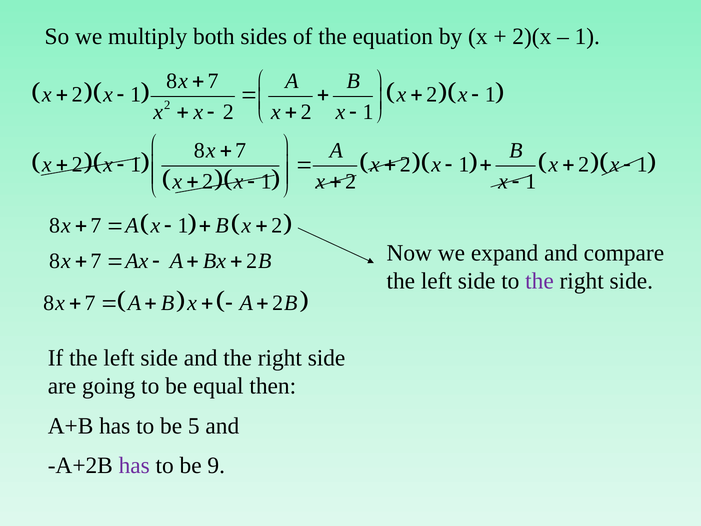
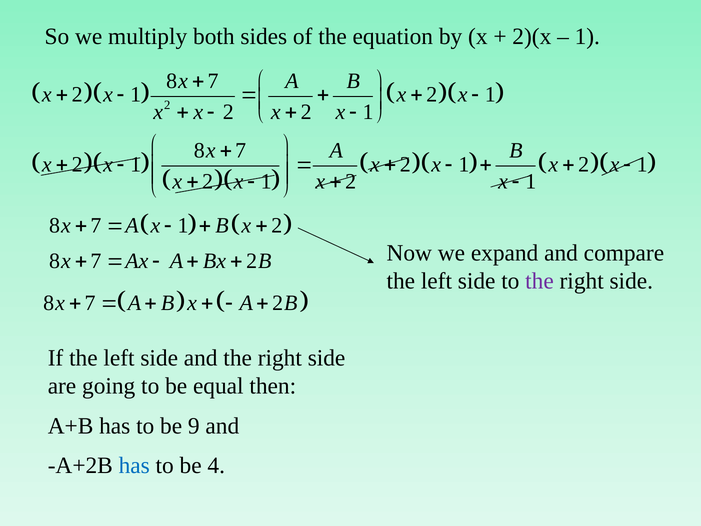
5: 5 -> 9
has at (134, 465) colour: purple -> blue
9: 9 -> 4
